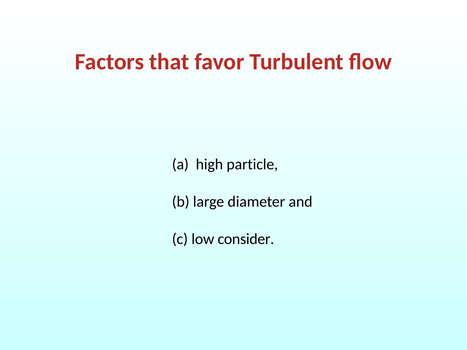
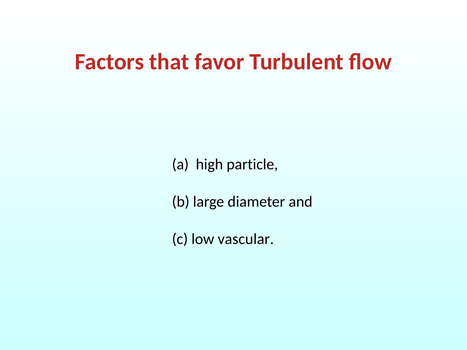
consider: consider -> vascular
